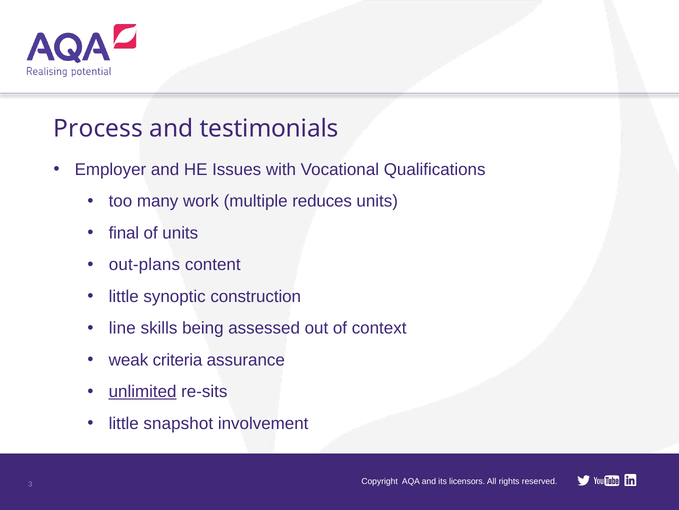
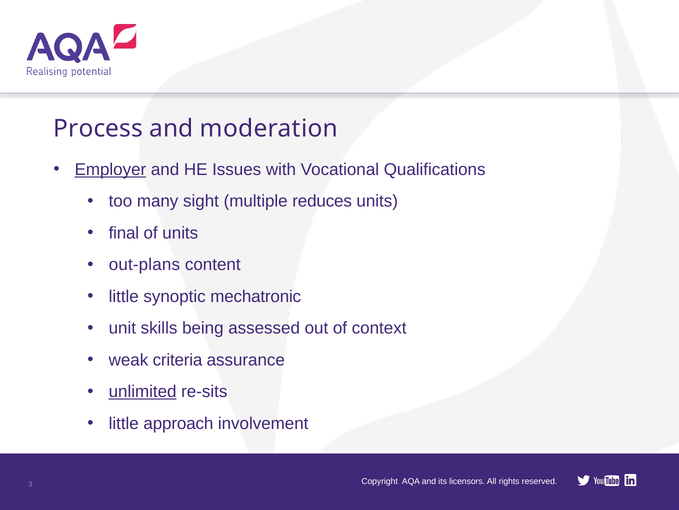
testimonials: testimonials -> moderation
Employer underline: none -> present
work: work -> sight
construction: construction -> mechatronic
line: line -> unit
snapshot: snapshot -> approach
